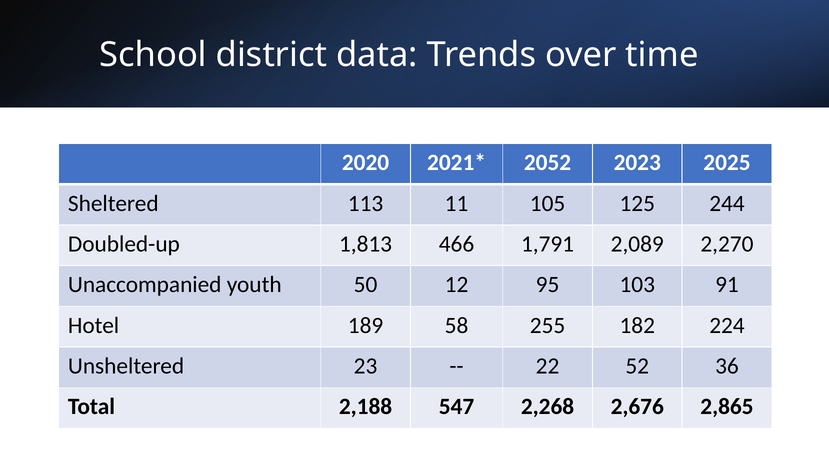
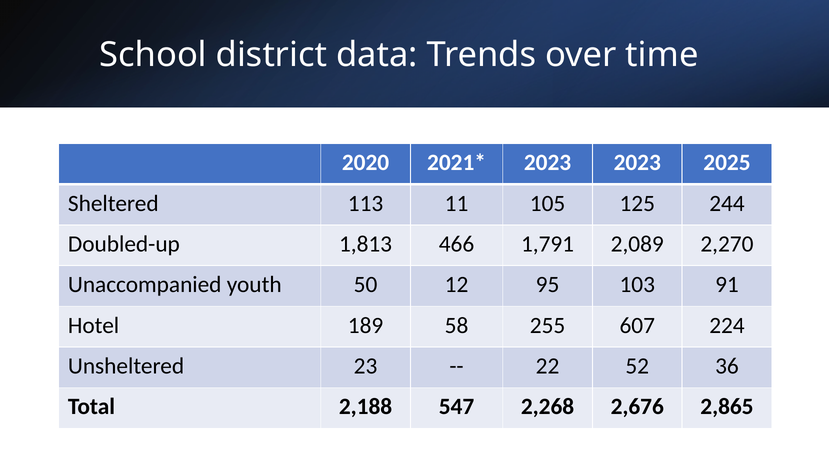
2052 at (548, 163): 2052 -> 2023
182: 182 -> 607
